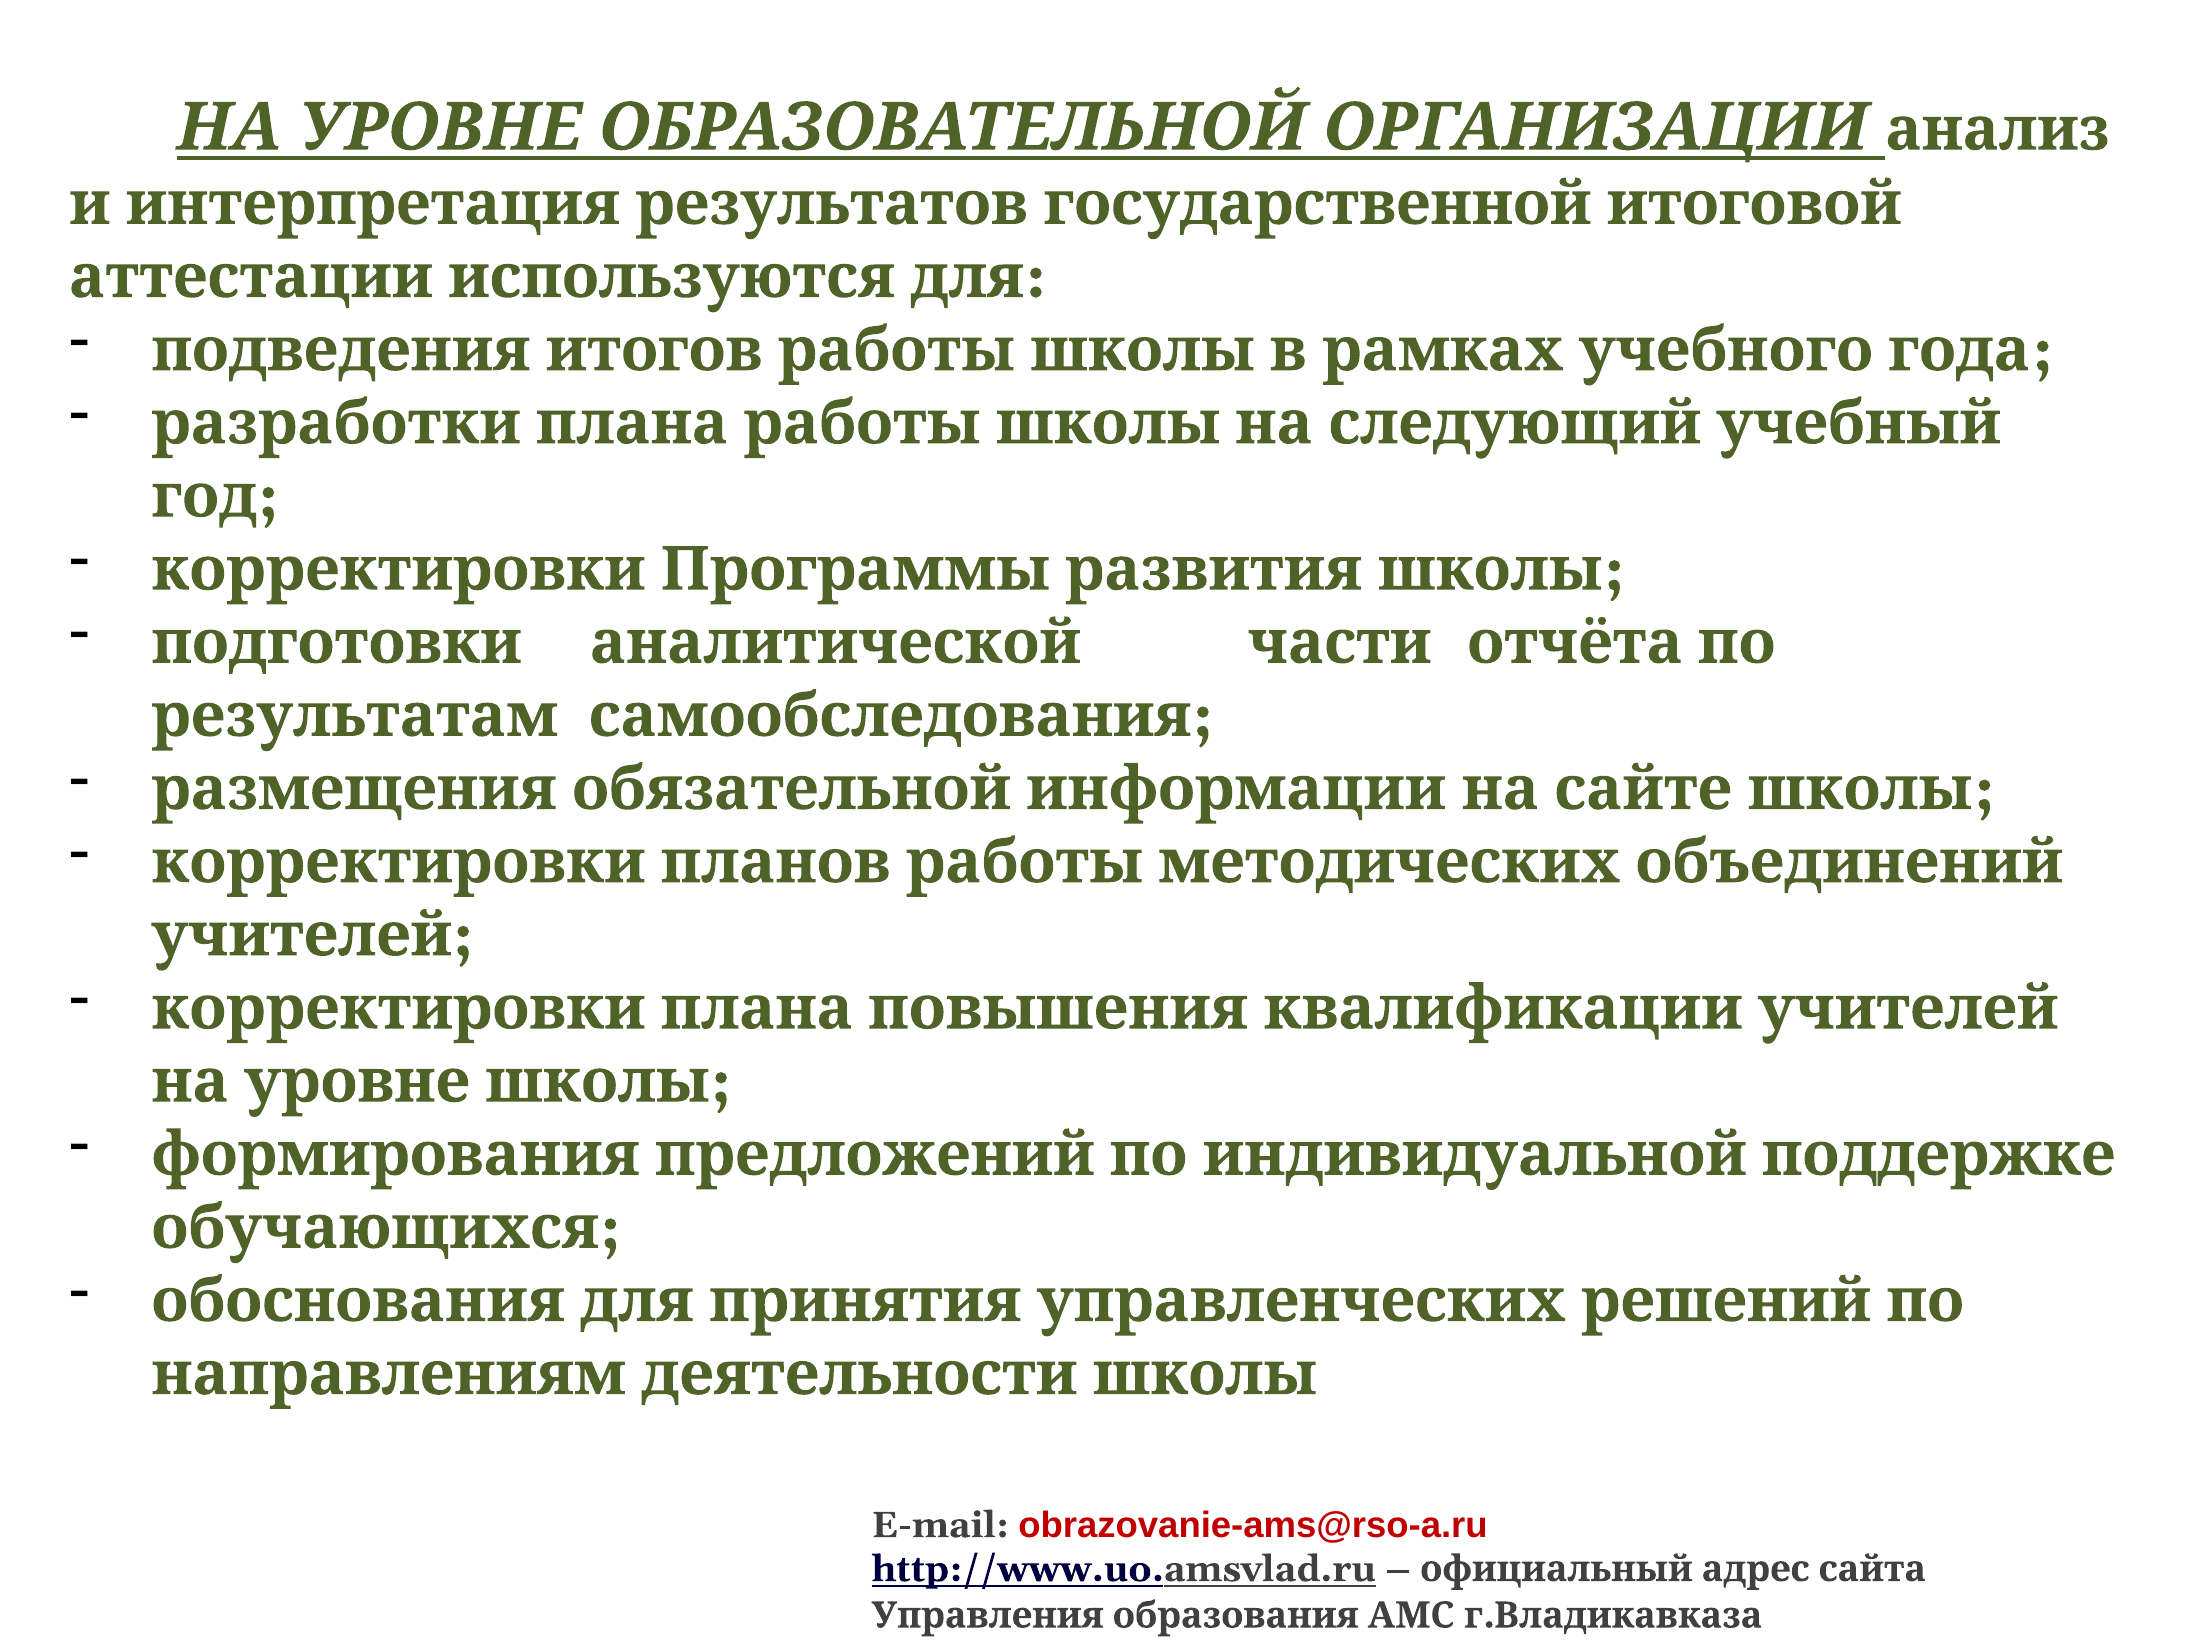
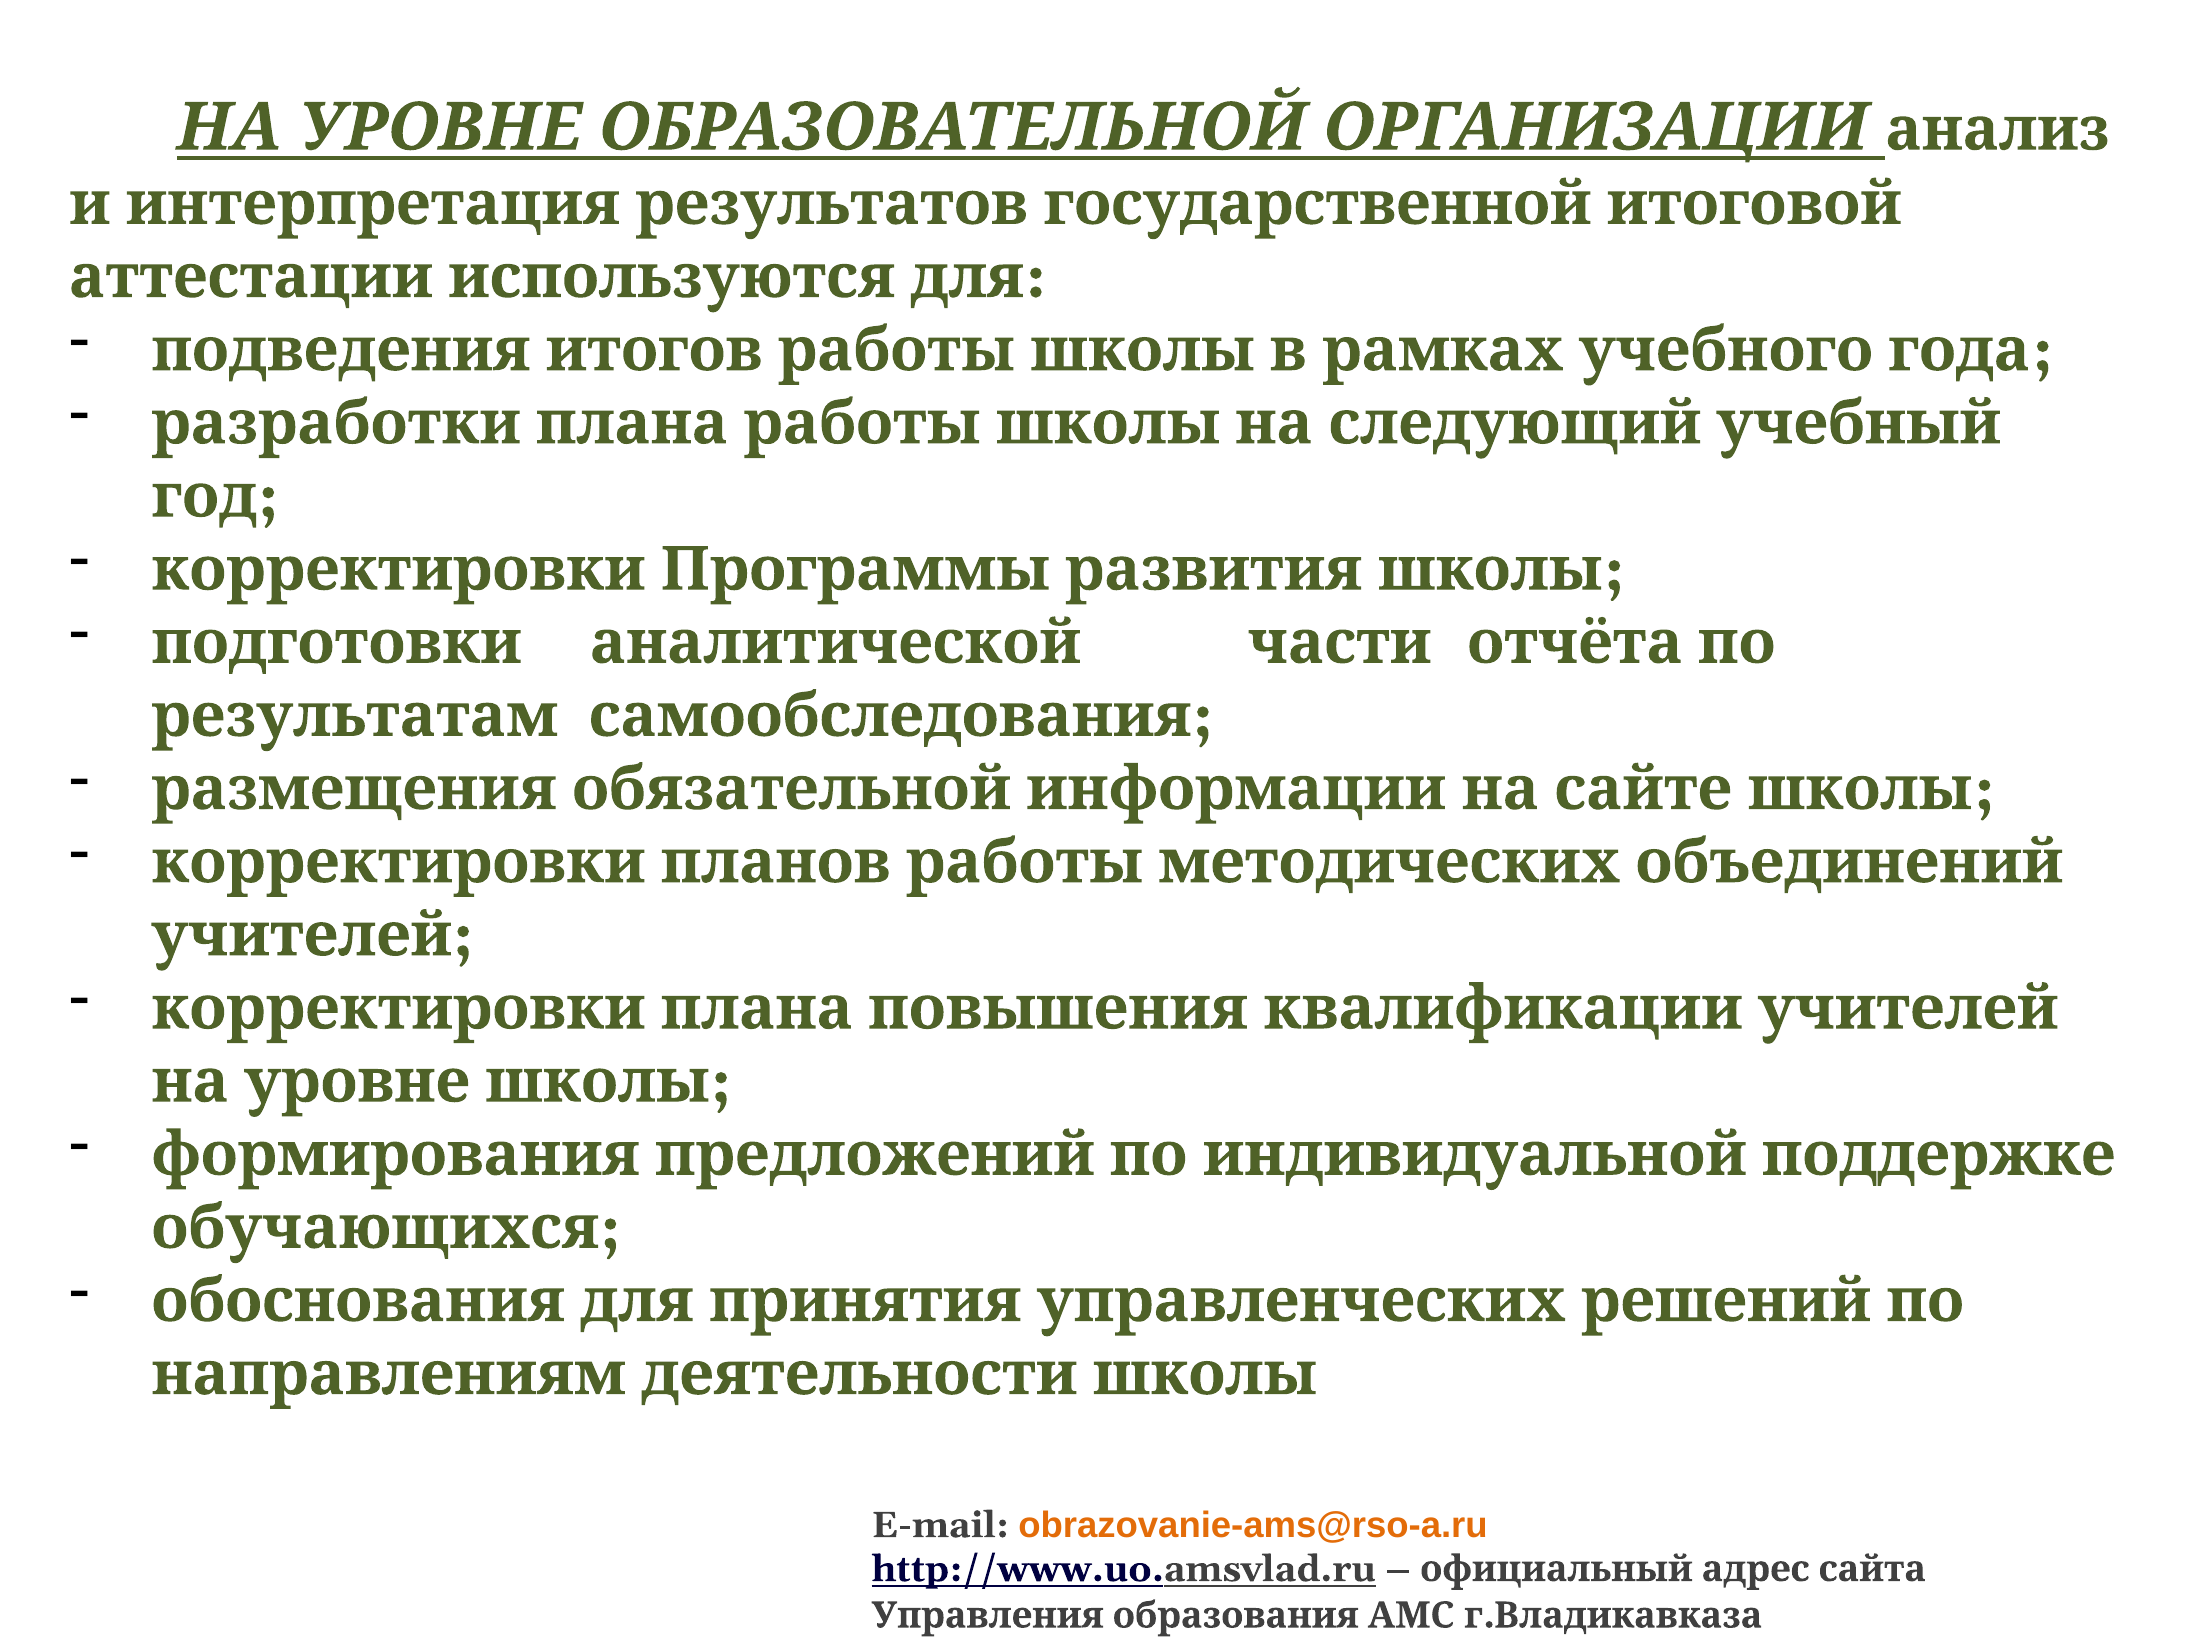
obrazovanie-ams@rso-a.ru colour: red -> orange
